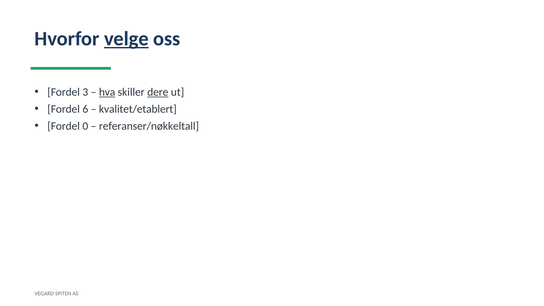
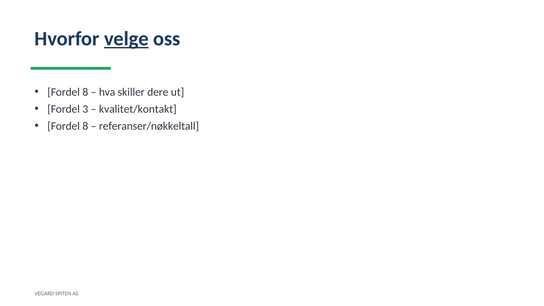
3 at (85, 92): 3 -> 8
hva underline: present -> none
dere underline: present -> none
6: 6 -> 3
kvalitet/etablert: kvalitet/etablert -> kvalitet/kontakt
0 at (85, 126): 0 -> 8
